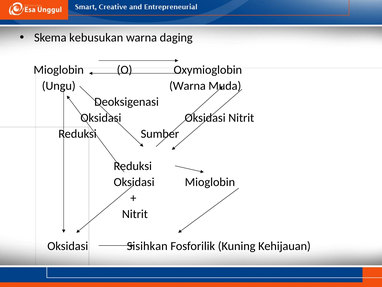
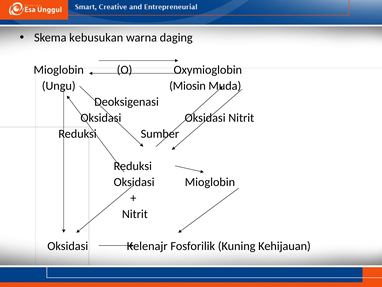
Ungu Warna: Warna -> Miosin
Sisihkan: Sisihkan -> Kelenajr
